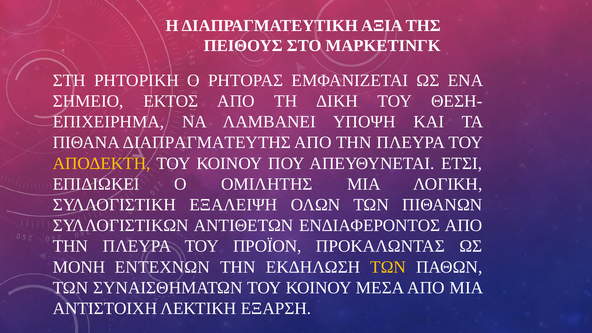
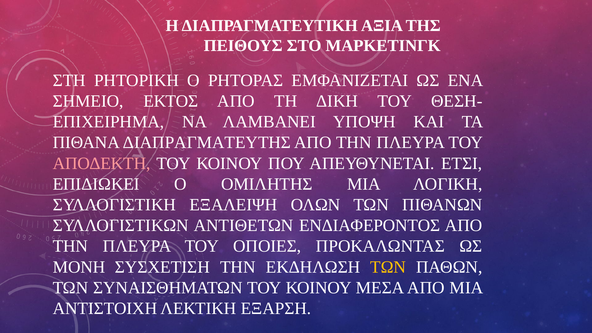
ΑΠΟΔΕΚΤΗ colour: yellow -> pink
ΠΡΟΪΟΝ: ΠΡΟΪΟΝ -> ΟΠΟΙΕΣ
ΕΝΤΕΧΝΩΝ: ΕΝΤΕΧΝΩΝ -> ΣΥΣΧΕΤΙΣΗ
